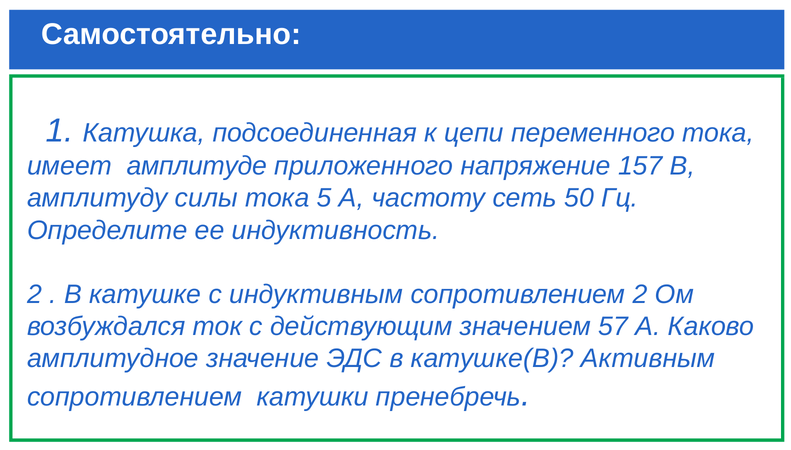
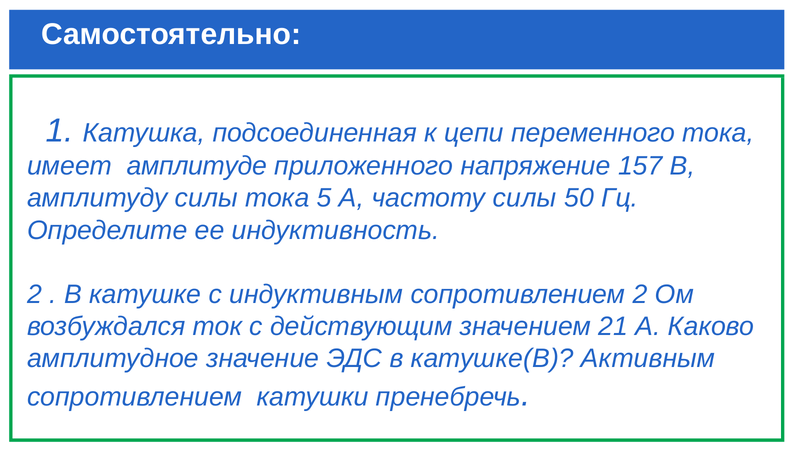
частоту сеть: сеть -> силы
57: 57 -> 21
